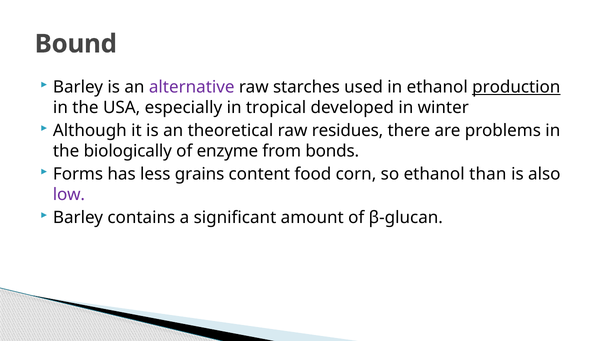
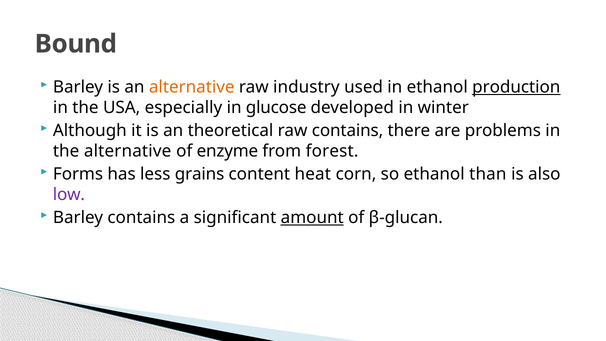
alternative at (192, 87) colour: purple -> orange
starches: starches -> industry
tropical: tropical -> glucose
raw residues: residues -> contains
the biologically: biologically -> alternative
bonds: bonds -> forest
food: food -> heat
amount underline: none -> present
